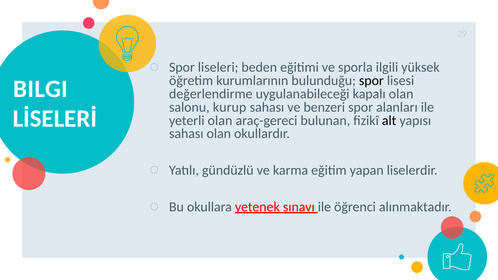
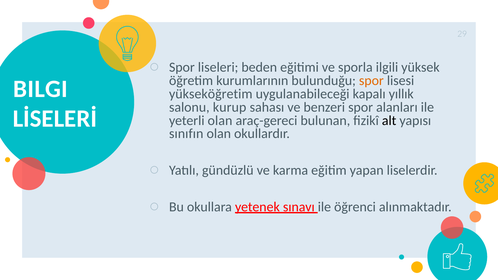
spor at (371, 81) colour: black -> orange
değerlendirme: değerlendirme -> yükseköğretim
kapalı olan: olan -> yıllık
sahası at (186, 134): sahası -> sınıfın
